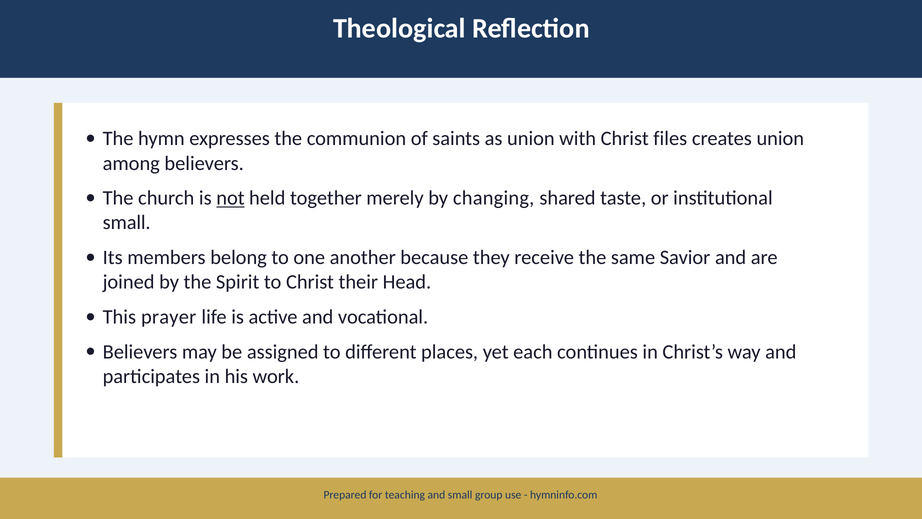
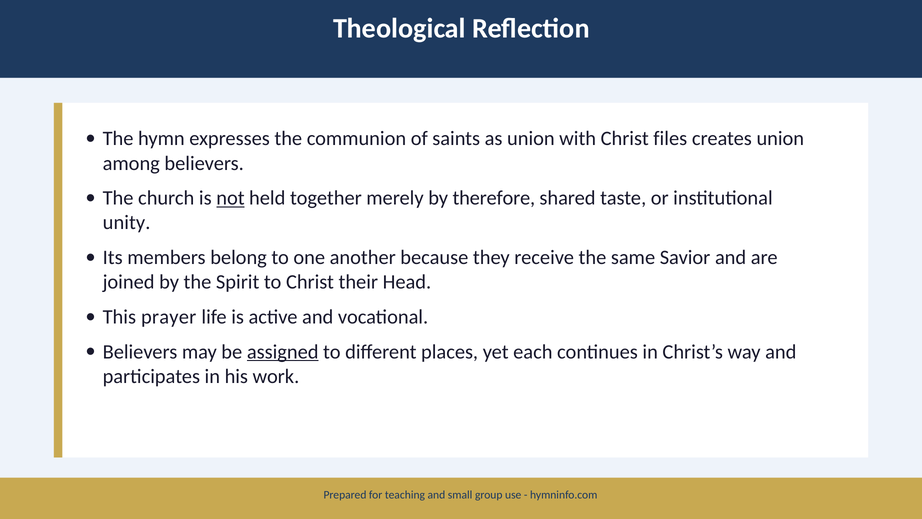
changing: changing -> therefore
small at (127, 223): small -> unity
assigned underline: none -> present
